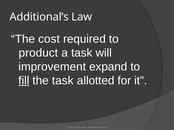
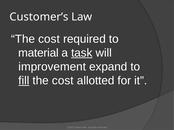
Additional’s: Additional’s -> Customer’s
product: product -> material
task at (82, 53) underline: none -> present
task at (63, 81): task -> cost
